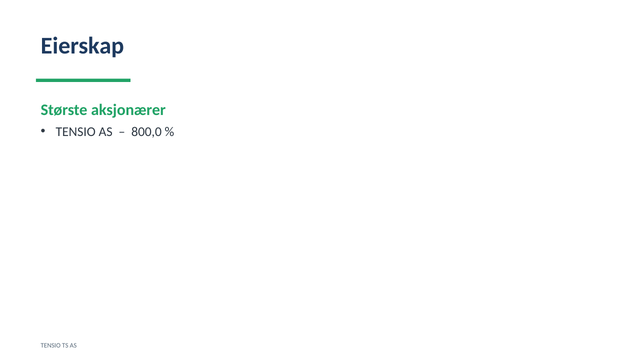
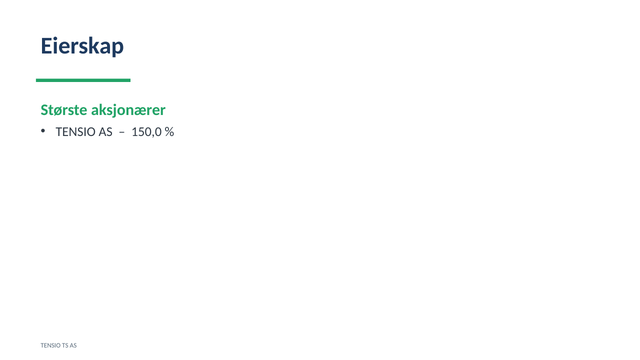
800,0: 800,0 -> 150,0
